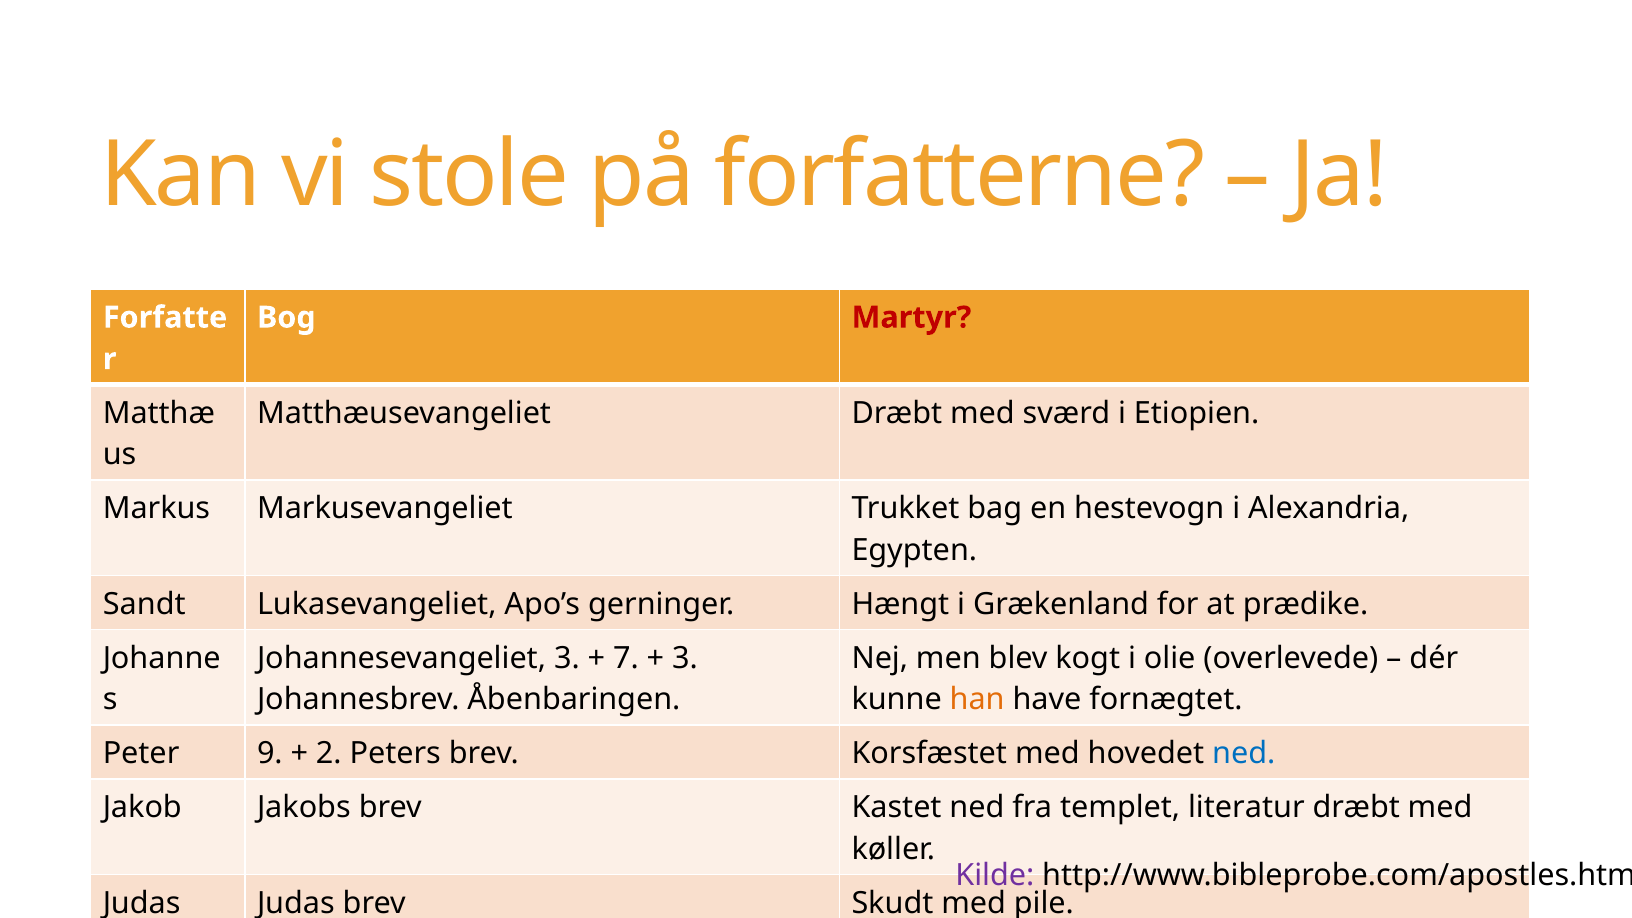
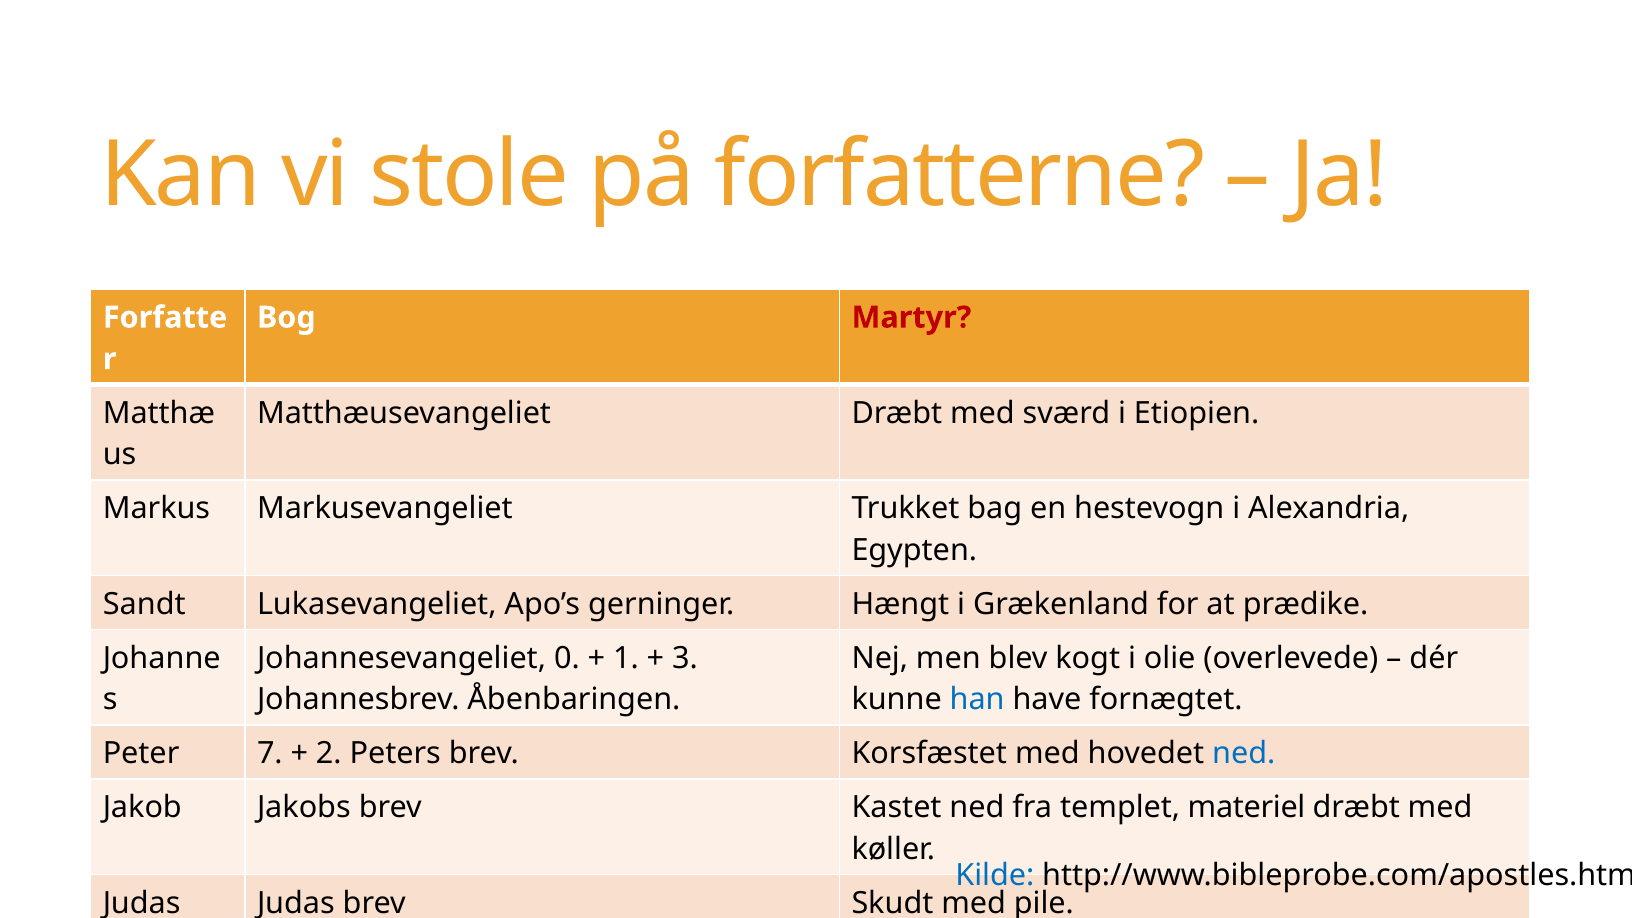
Johannesevangeliet 3: 3 -> 0
7: 7 -> 1
han colour: orange -> blue
9: 9 -> 7
literatur: literatur -> materiel
Kilde colour: purple -> blue
